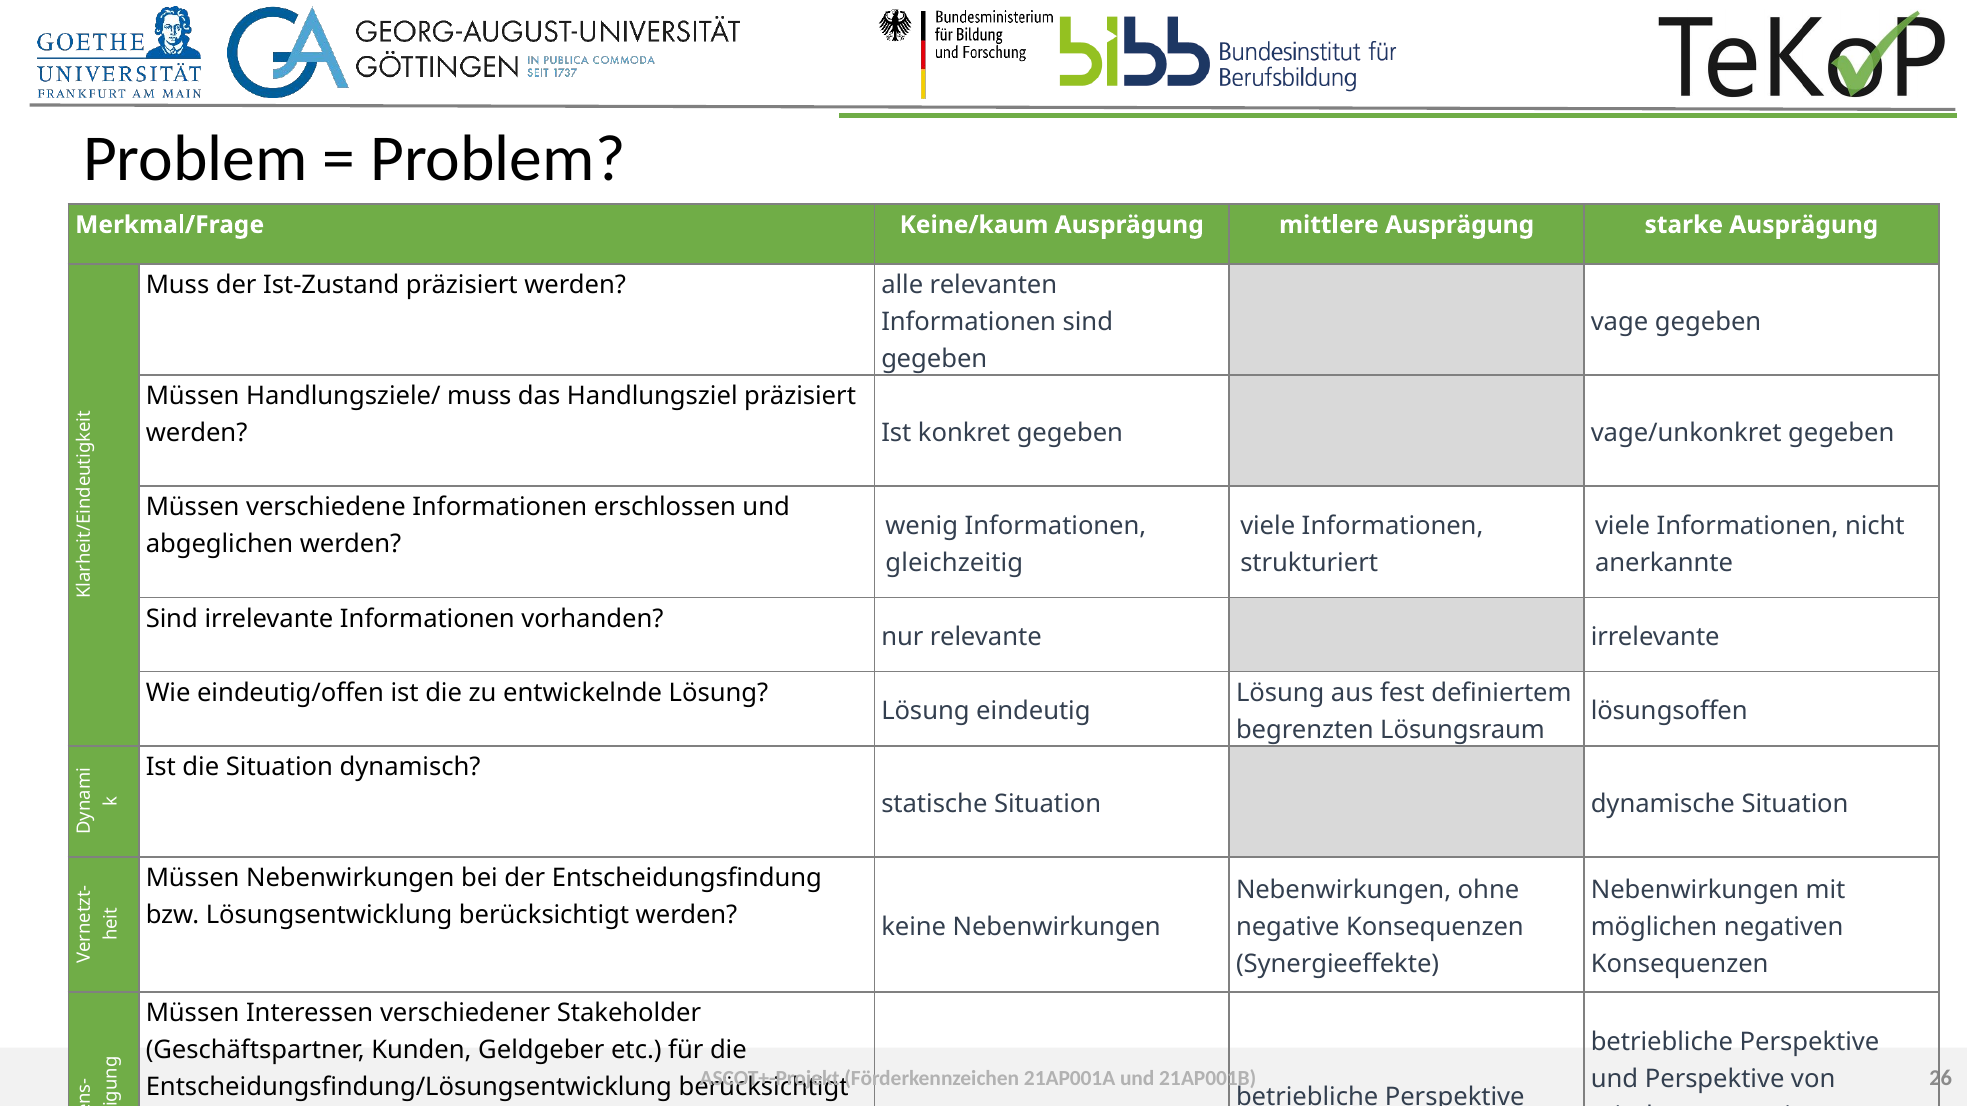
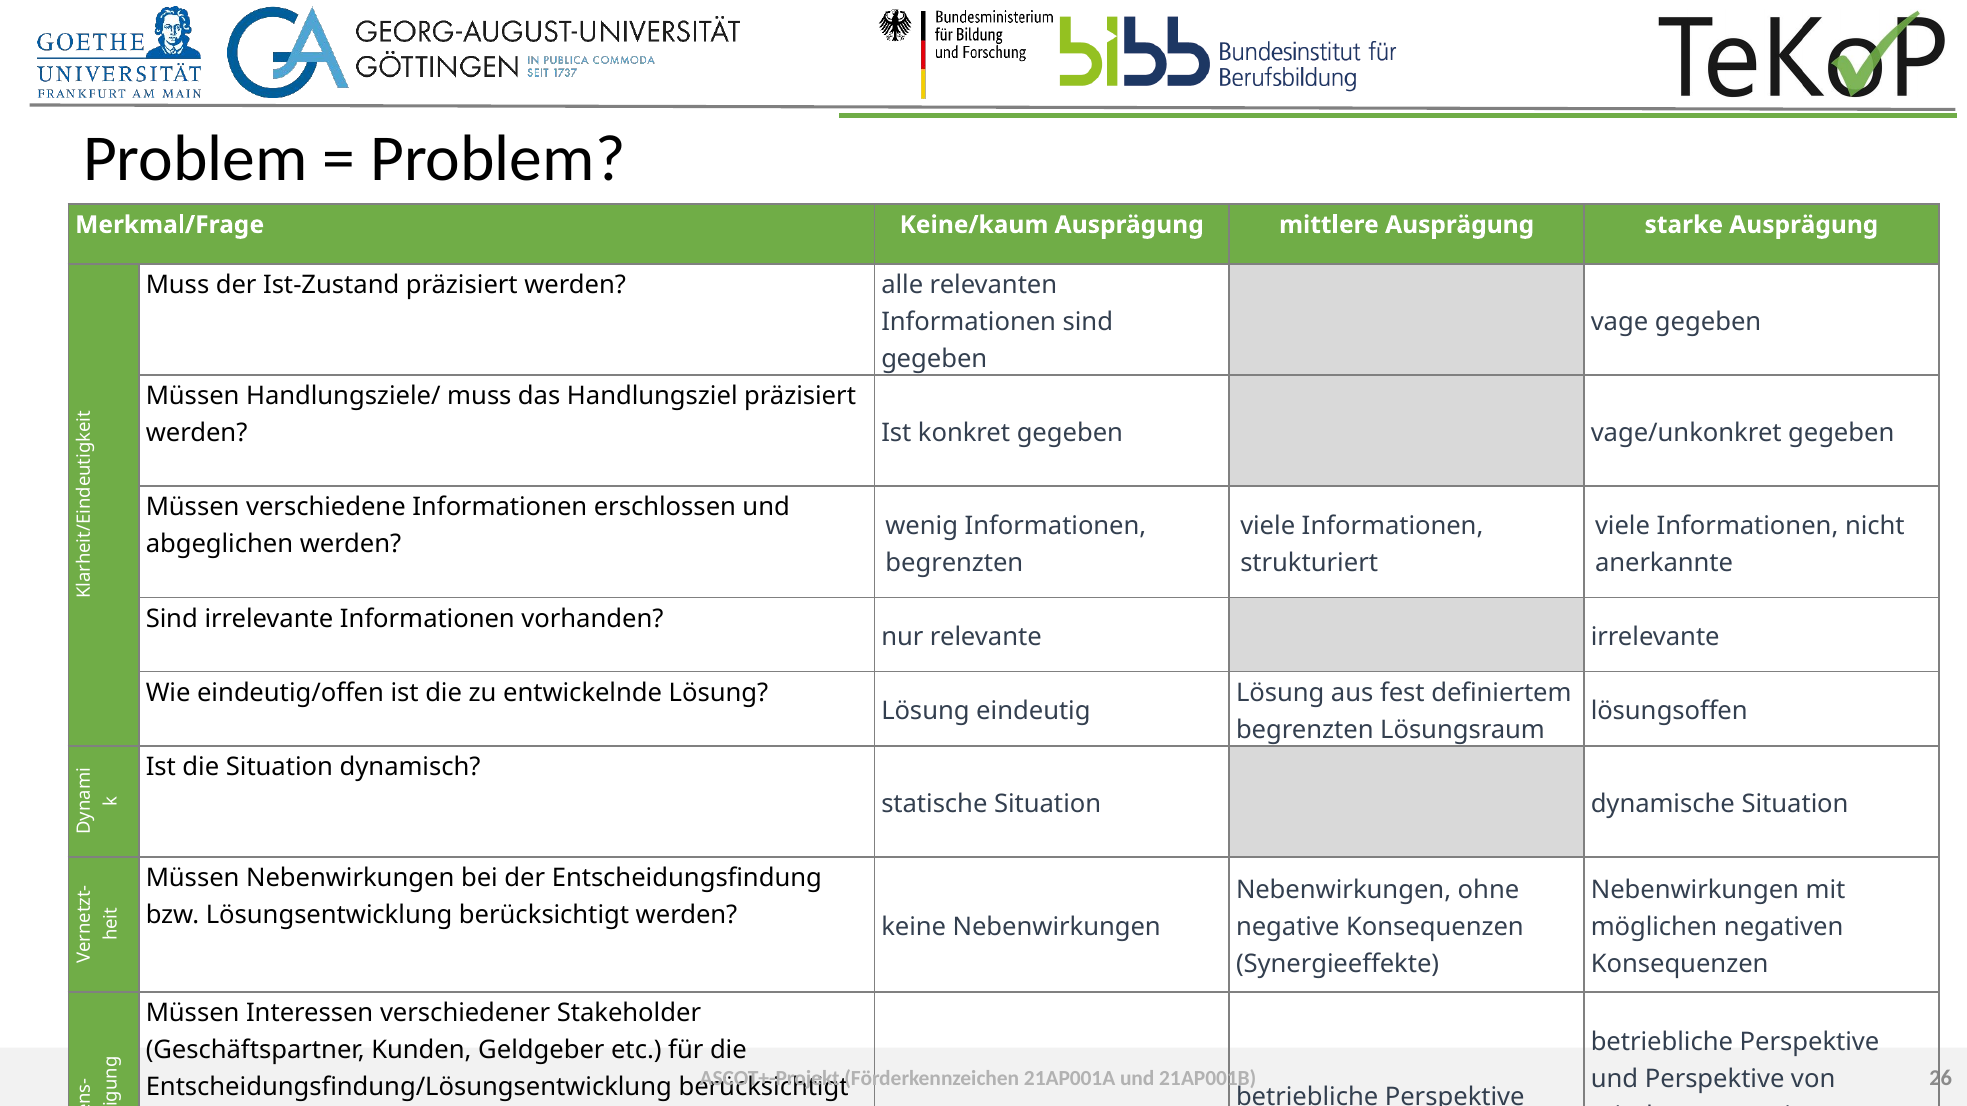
gleichzeitig at (954, 563): gleichzeitig -> begrenzten
